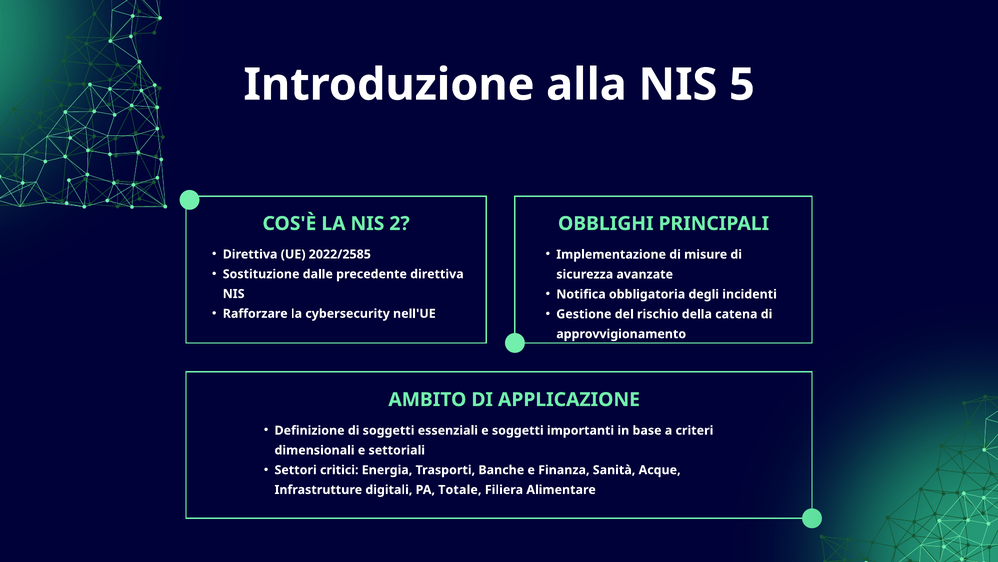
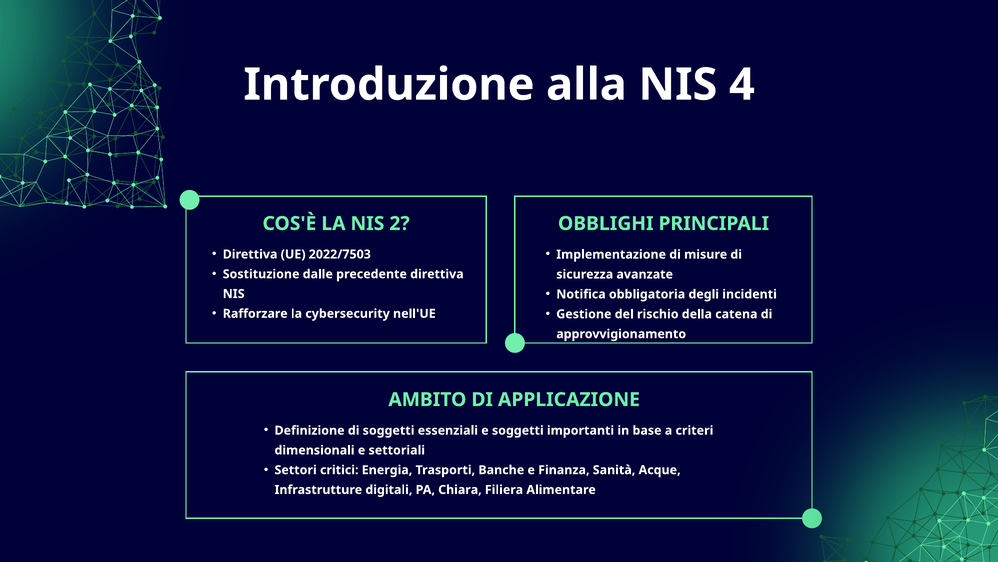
5: 5 -> 4
2022/2585: 2022/2585 -> 2022/7503
Totale: Totale -> Chiara
